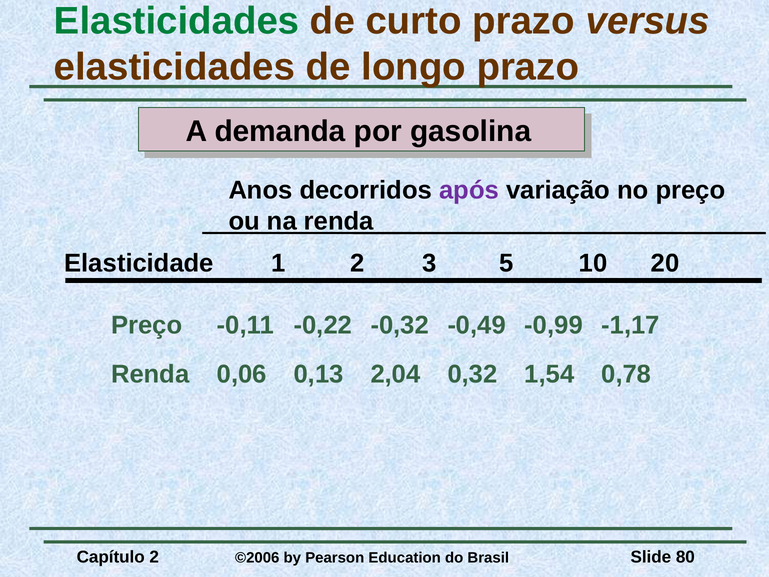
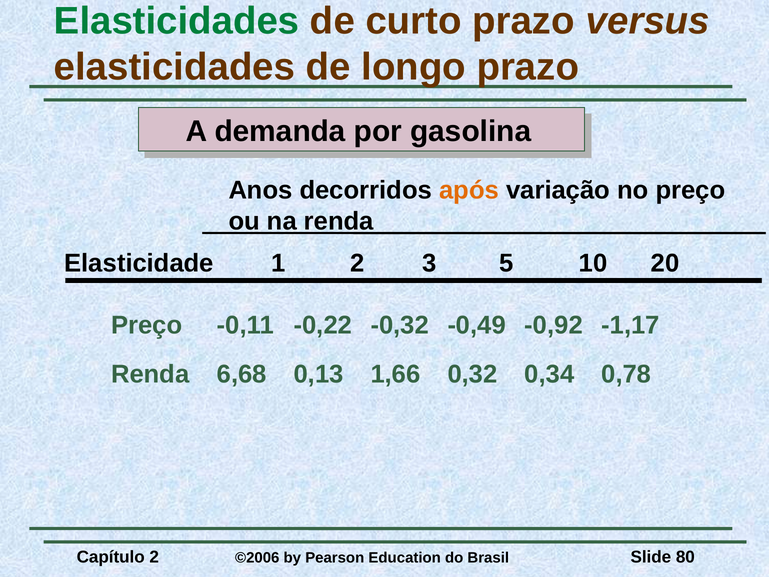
após colour: purple -> orange
-0,99: -0,99 -> -0,92
0,06: 0,06 -> 6,68
2,04: 2,04 -> 1,66
1,54: 1,54 -> 0,34
